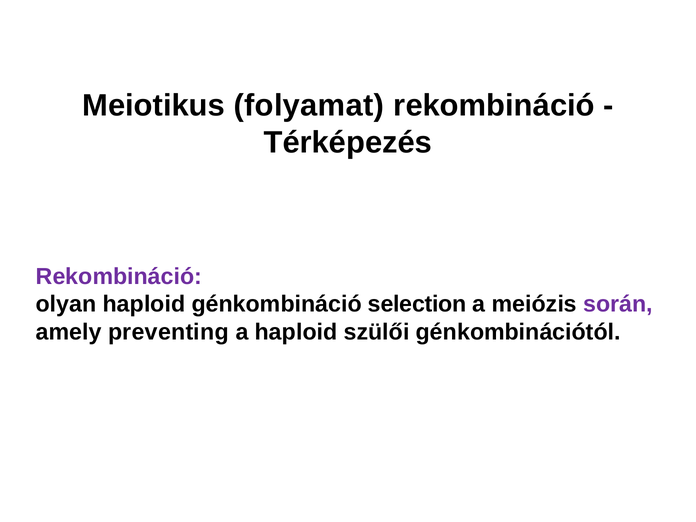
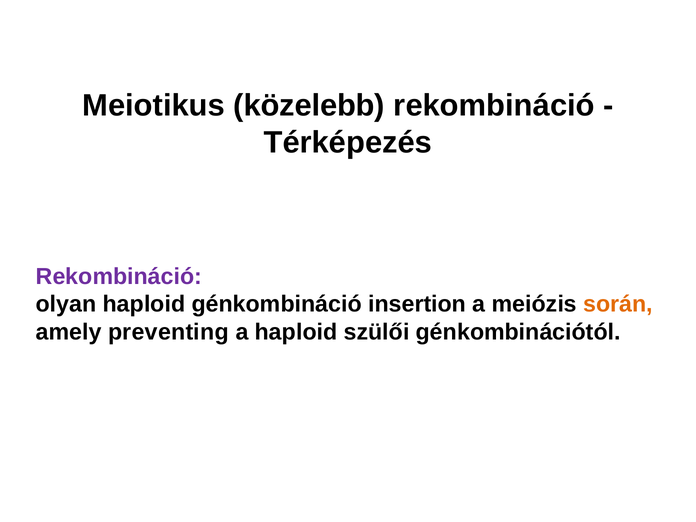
folyamat: folyamat -> közelebb
selection: selection -> insertion
során colour: purple -> orange
